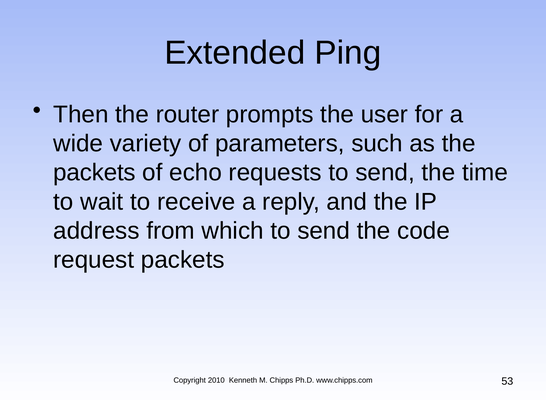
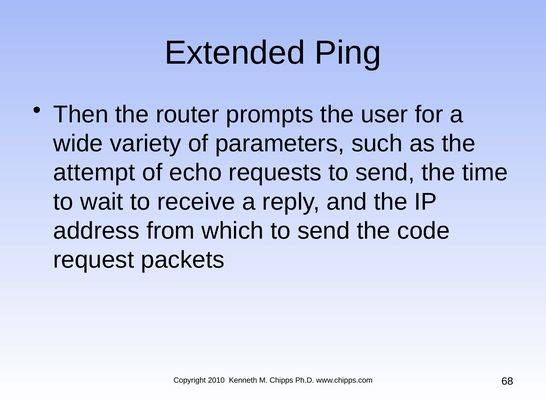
packets at (94, 173): packets -> attempt
53: 53 -> 68
